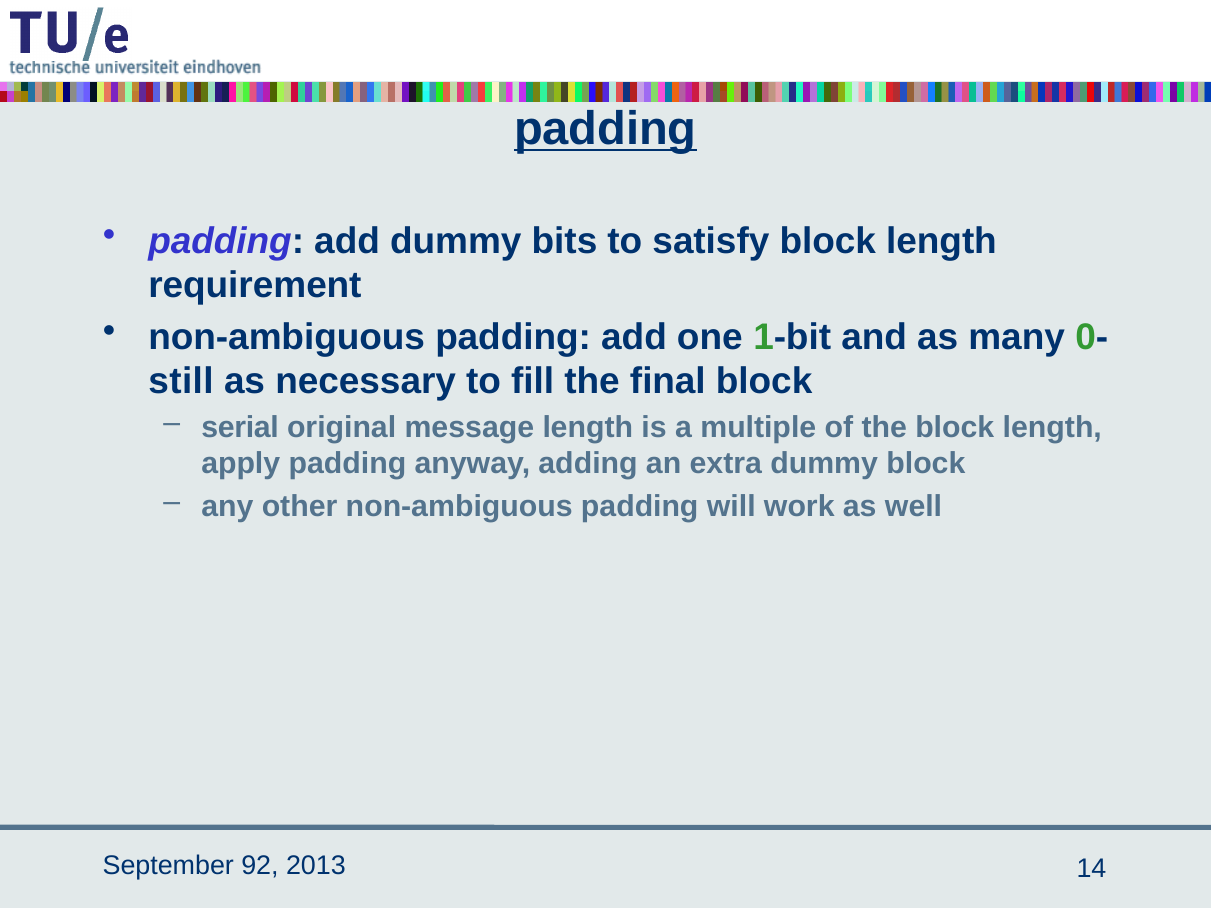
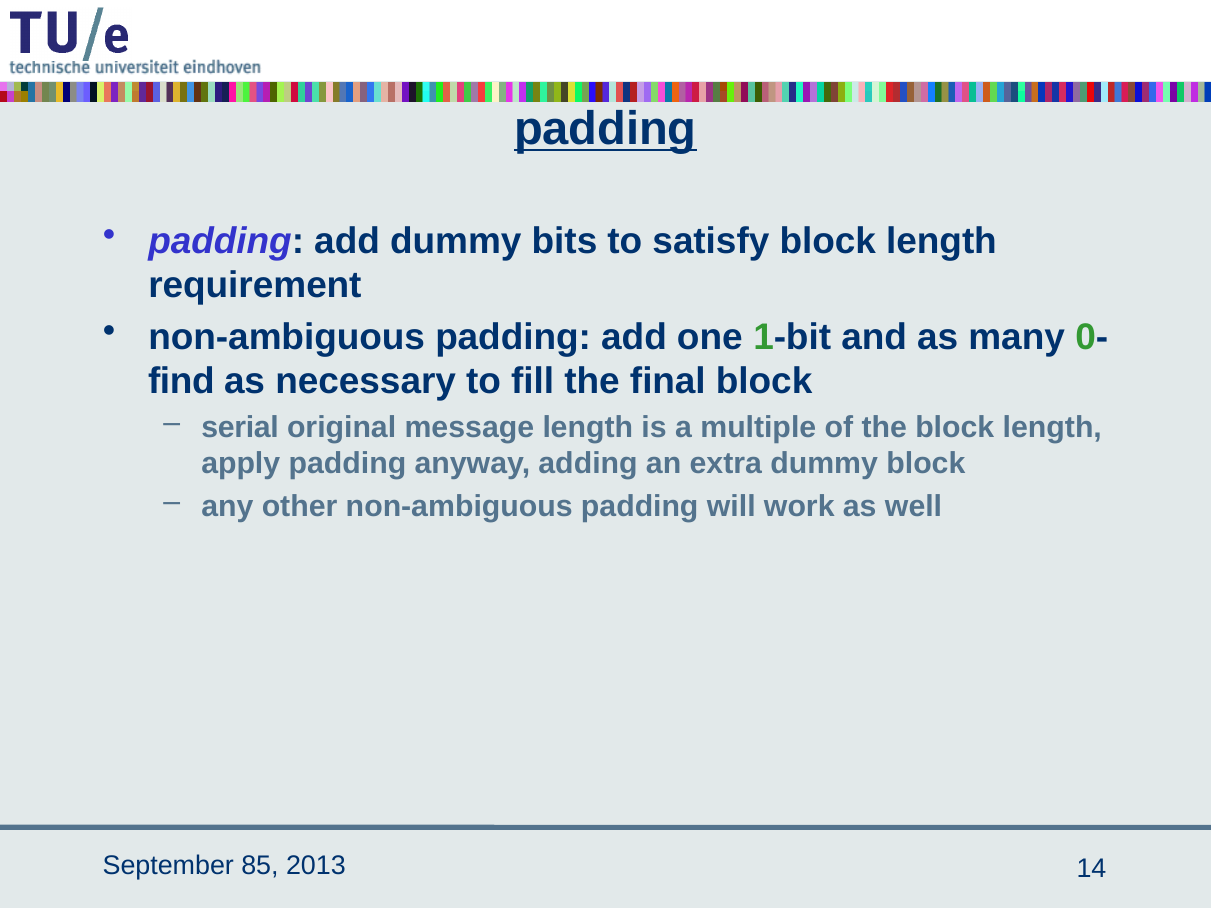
still: still -> find
92: 92 -> 85
